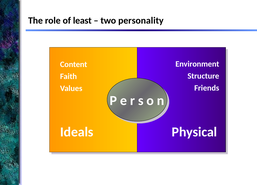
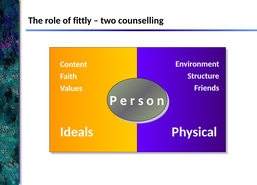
least: least -> fittly
personality: personality -> counselling
